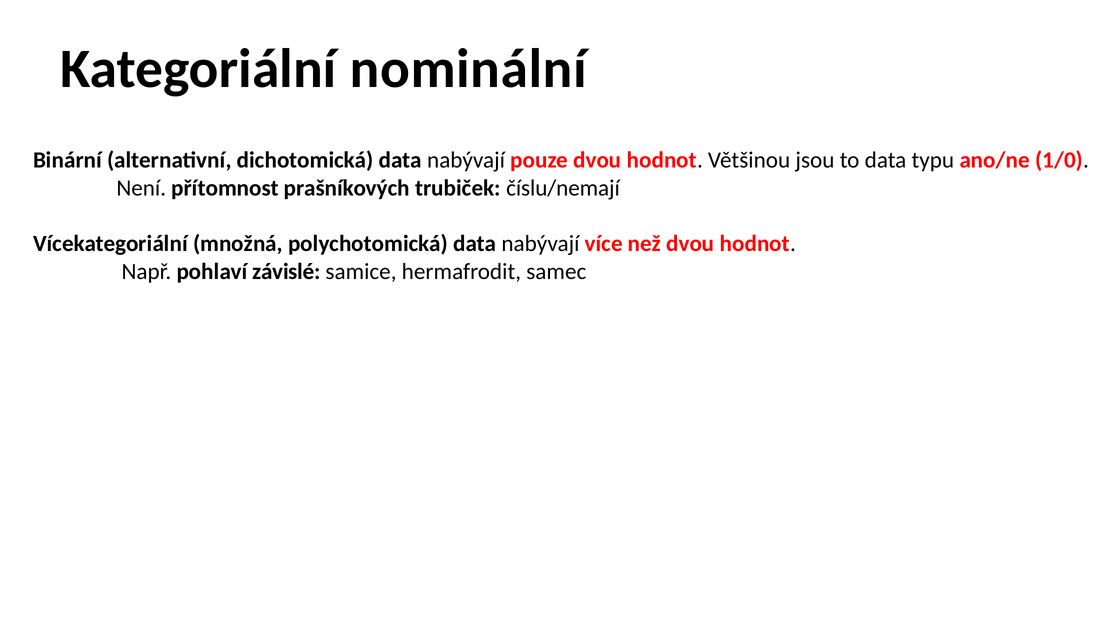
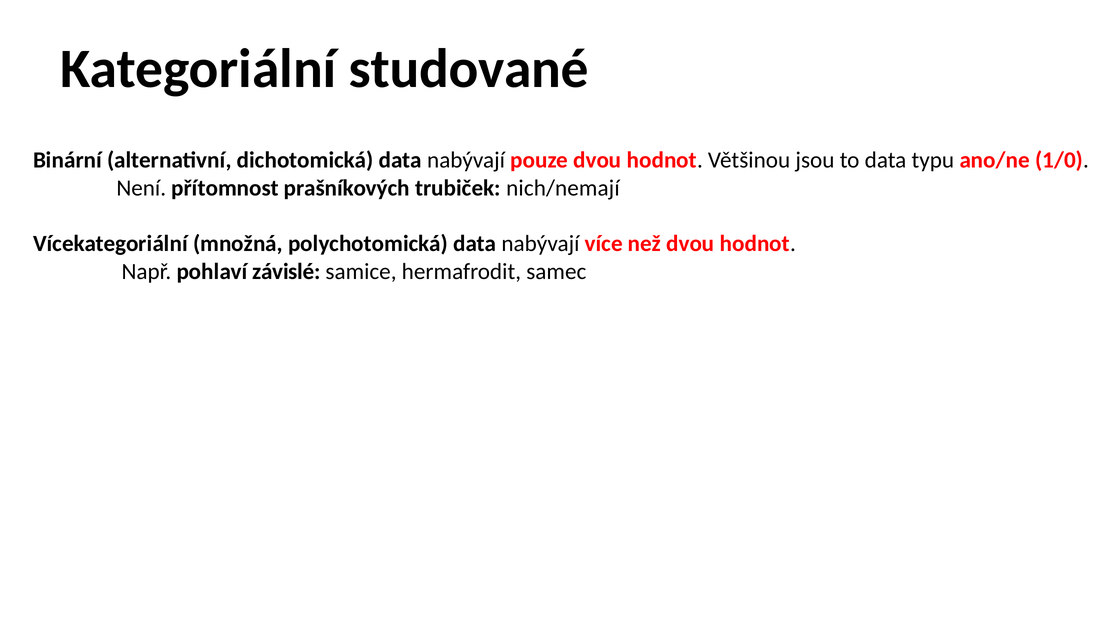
nominální: nominální -> studované
číslu/nemají: číslu/nemají -> nich/nemají
